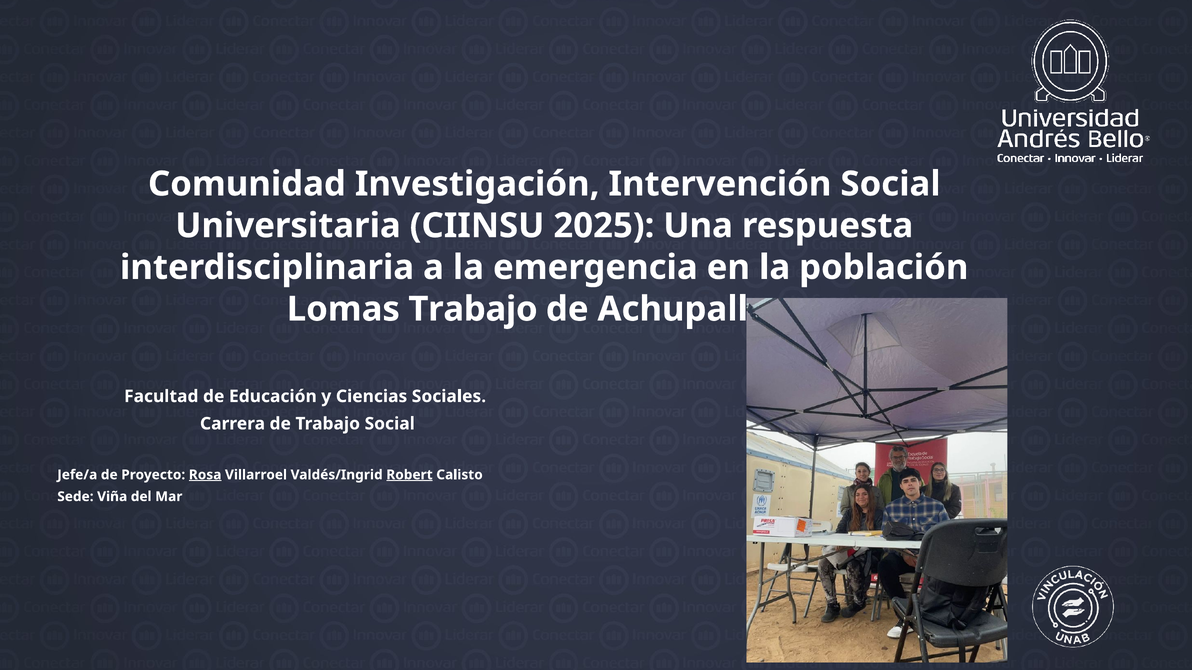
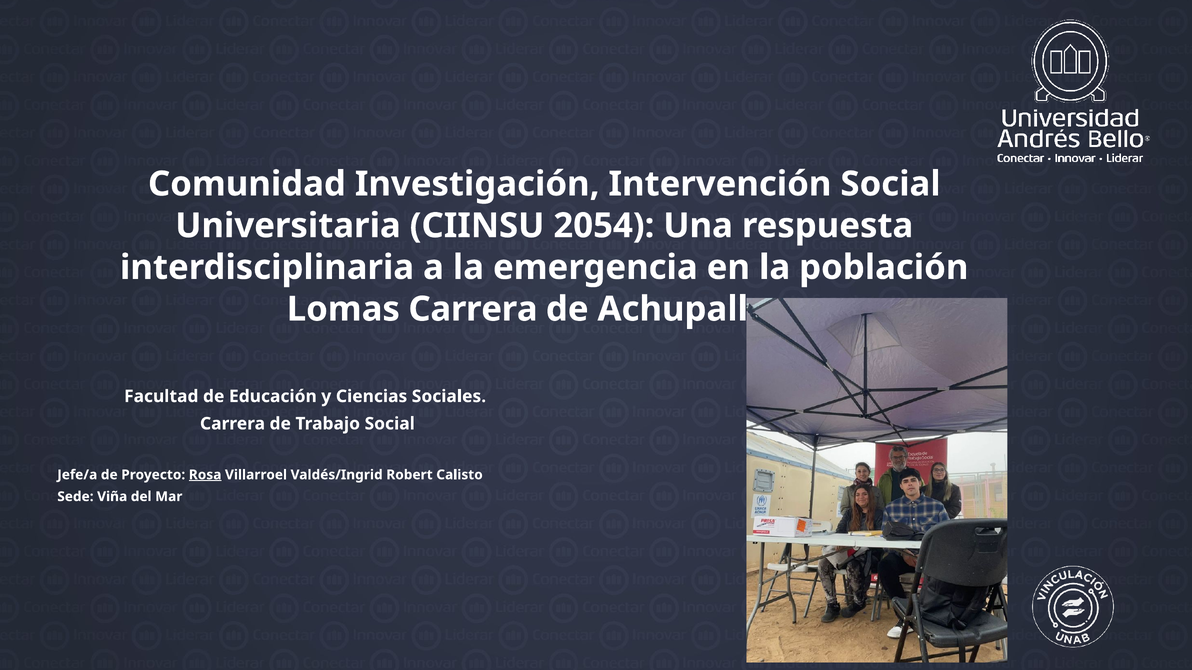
2025: 2025 -> 2054
Lomas Trabajo: Trabajo -> Carrera
Robert underline: present -> none
